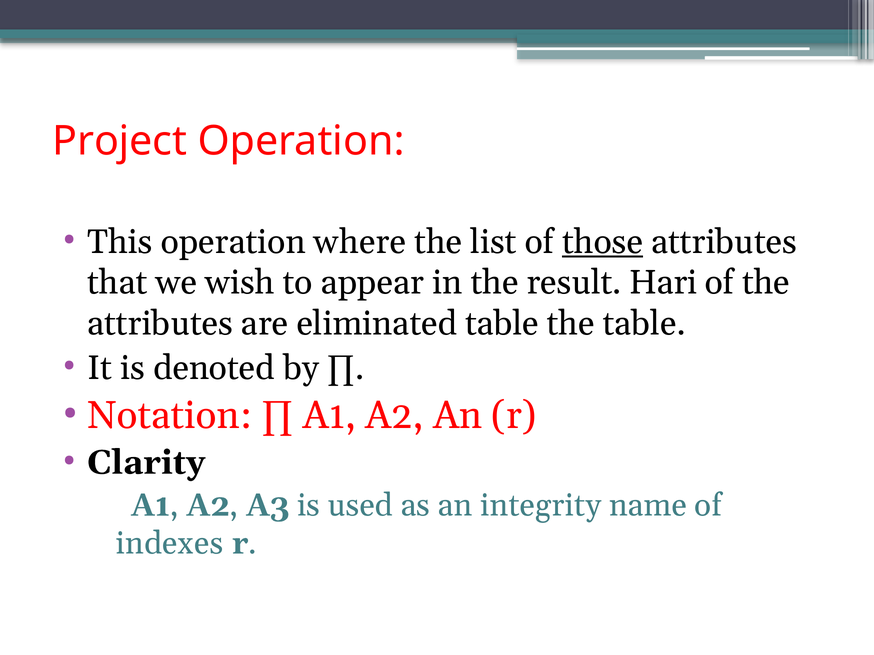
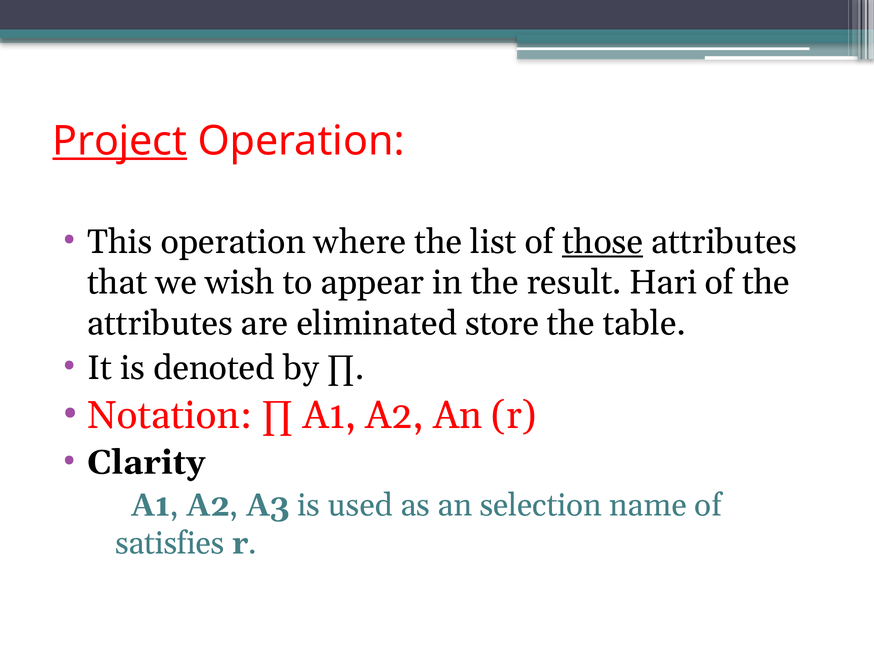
Project underline: none -> present
eliminated table: table -> store
integrity: integrity -> selection
indexes: indexes -> satisfies
